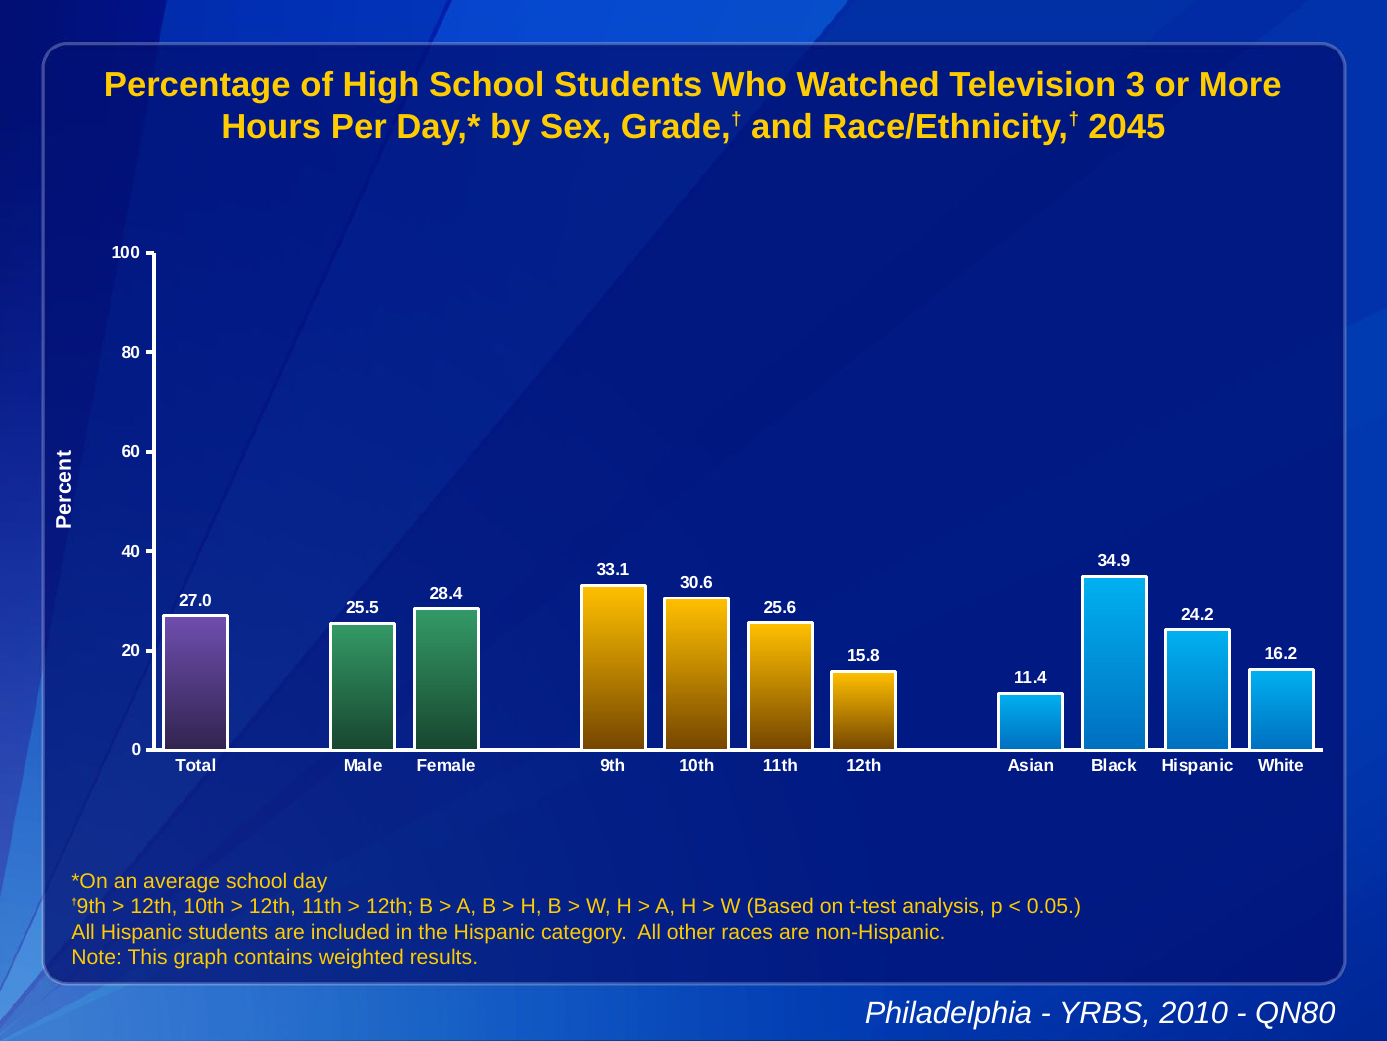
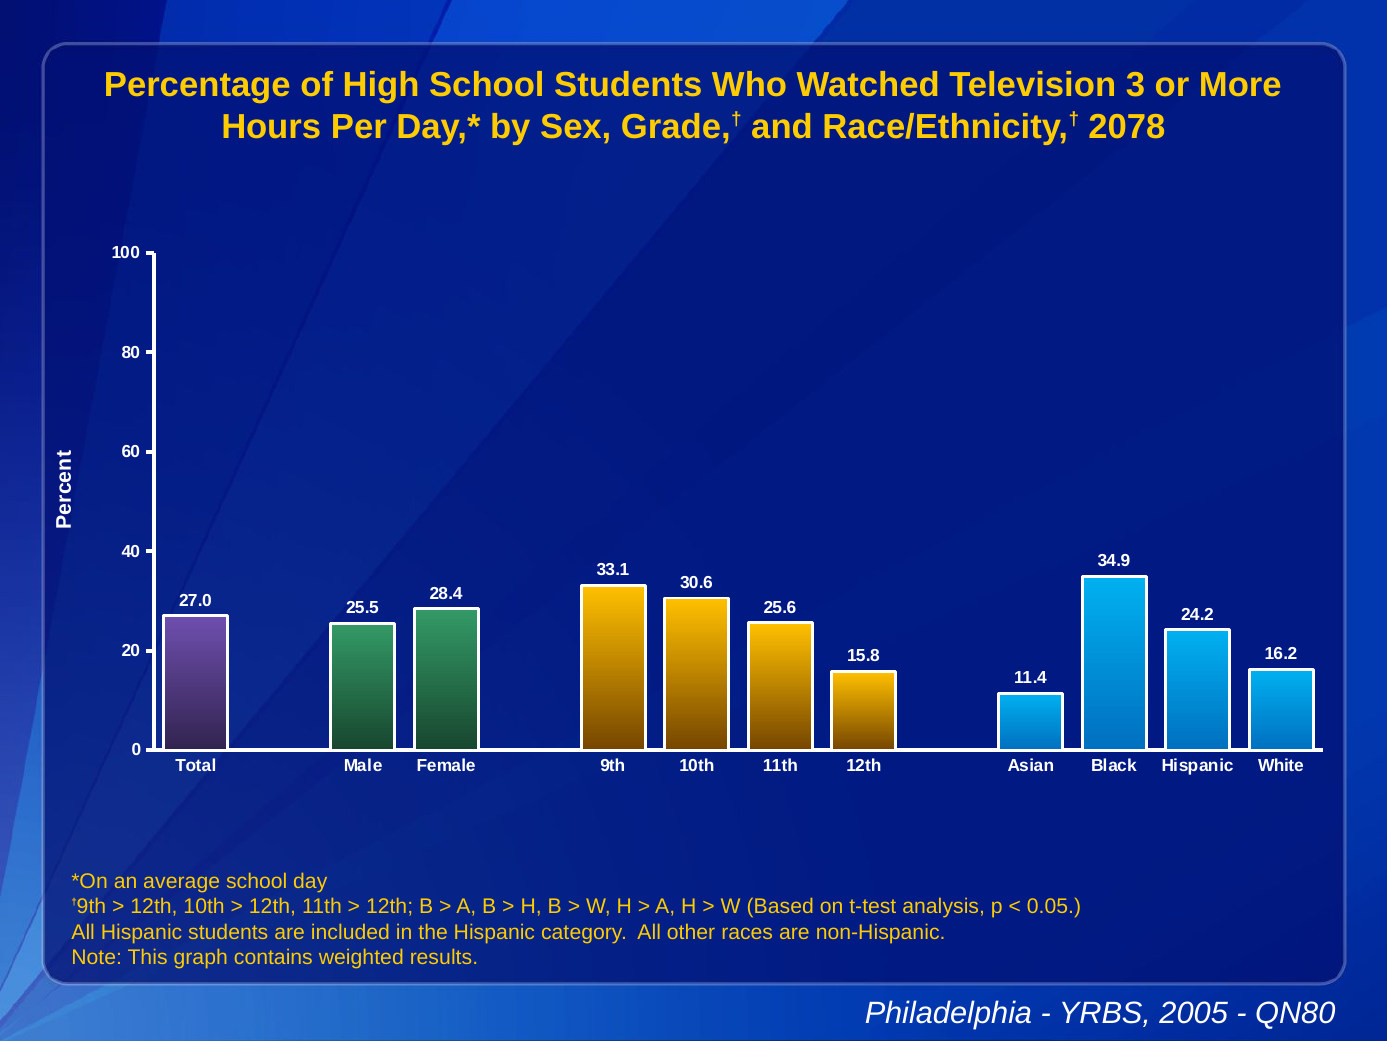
2045: 2045 -> 2078
2010: 2010 -> 2005
